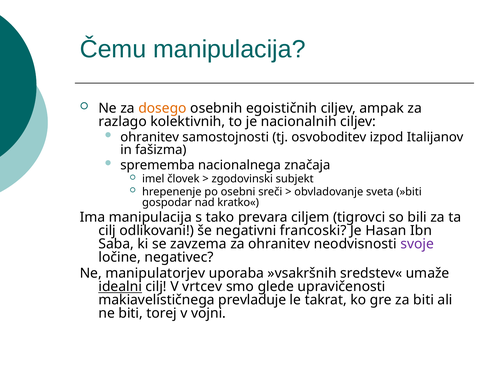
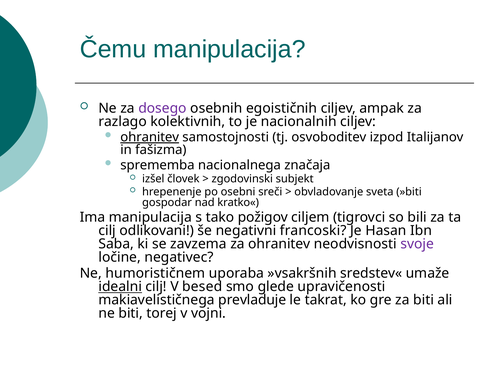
dosego colour: orange -> purple
ohranitev at (150, 137) underline: none -> present
imel: imel -> izšel
prevara: prevara -> požigov
manipulatorjev: manipulatorjev -> humorističnem
vrtcev: vrtcev -> besed
